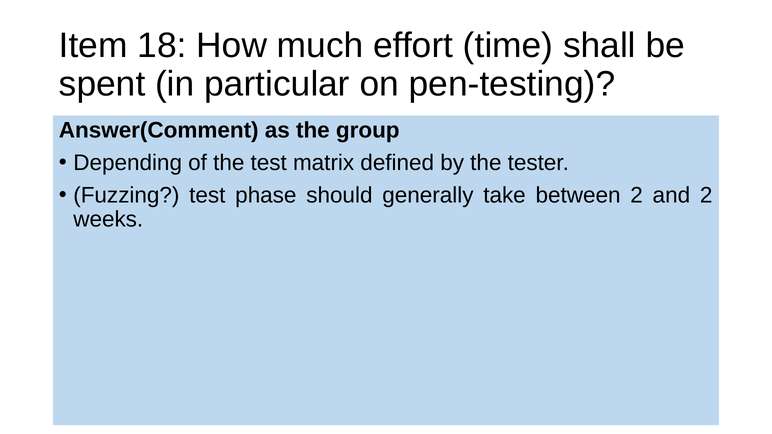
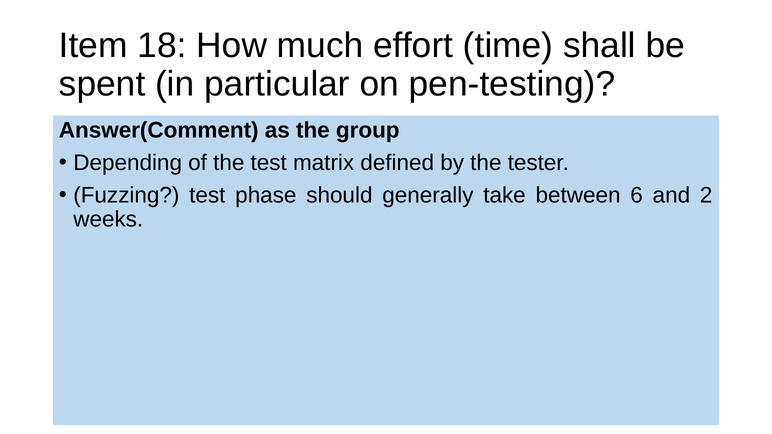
between 2: 2 -> 6
